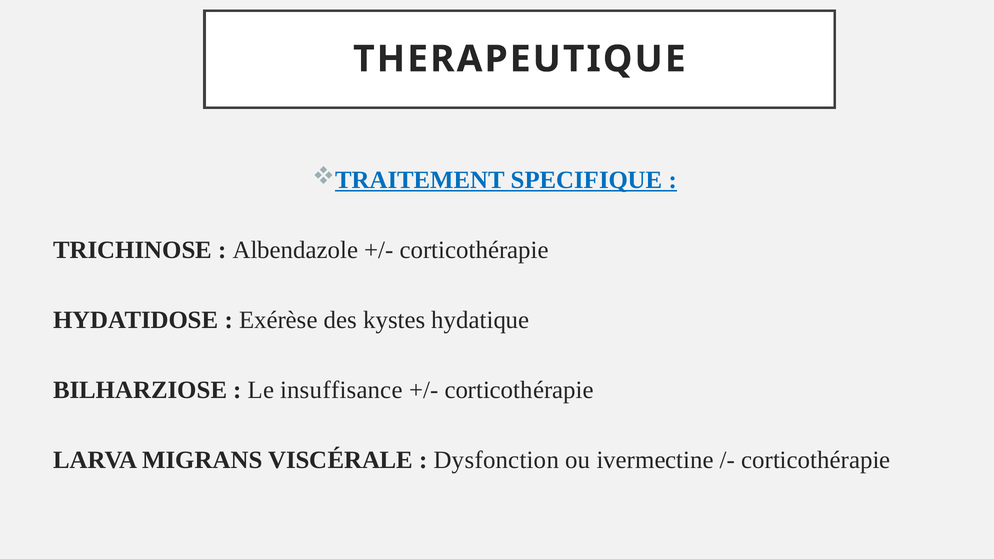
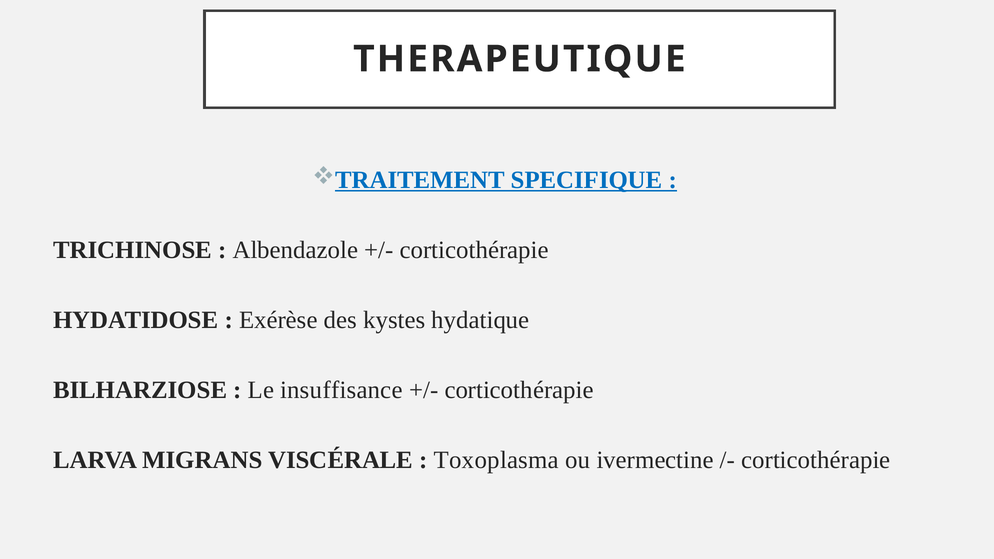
Dysfonction: Dysfonction -> Toxoplasma
